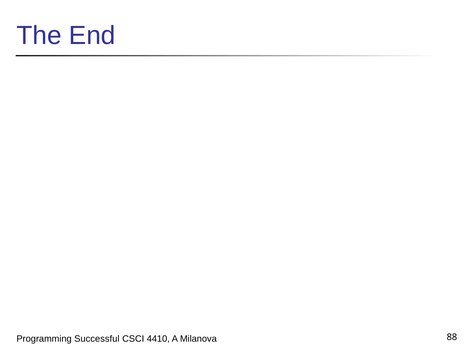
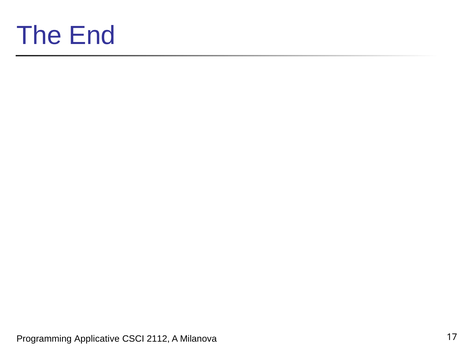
Successful: Successful -> Applicative
4410: 4410 -> 2112
88: 88 -> 17
